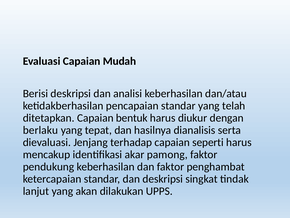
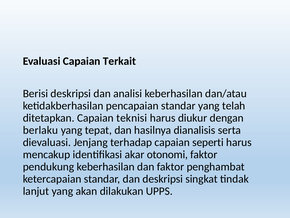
Mudah: Mudah -> Terkait
bentuk: bentuk -> teknisi
pamong: pamong -> otonomi
